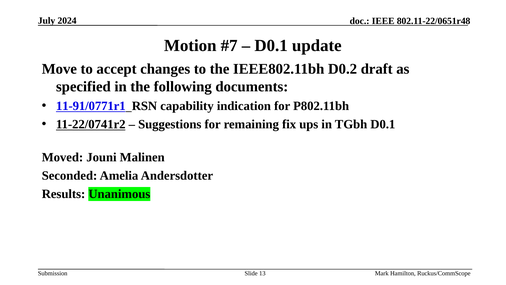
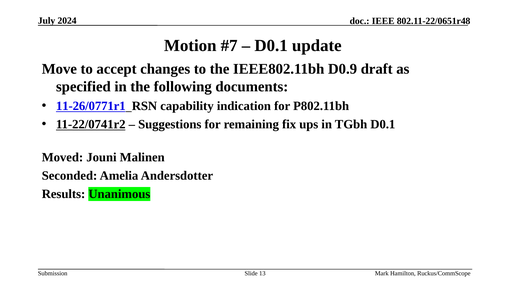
D0.2: D0.2 -> D0.9
11-91/0771r1: 11-91/0771r1 -> 11-26/0771r1
